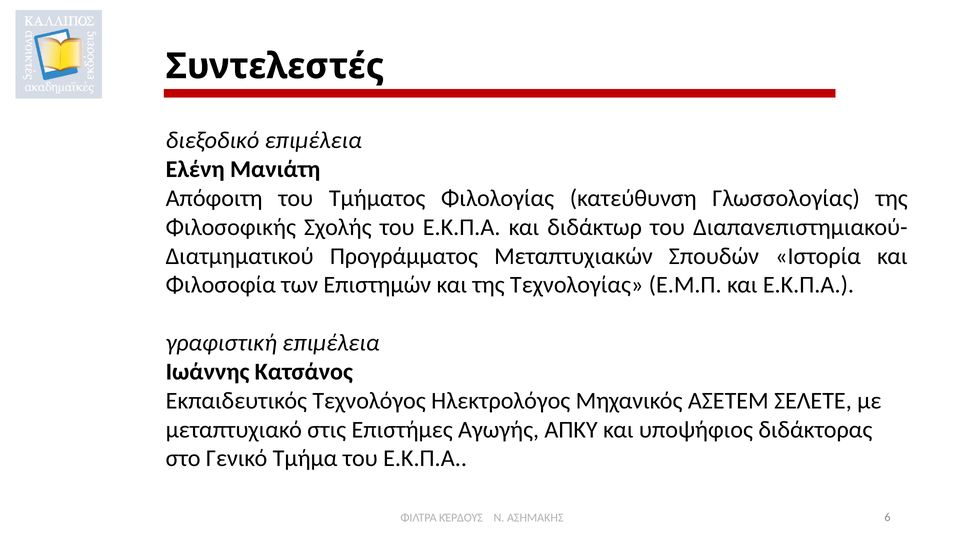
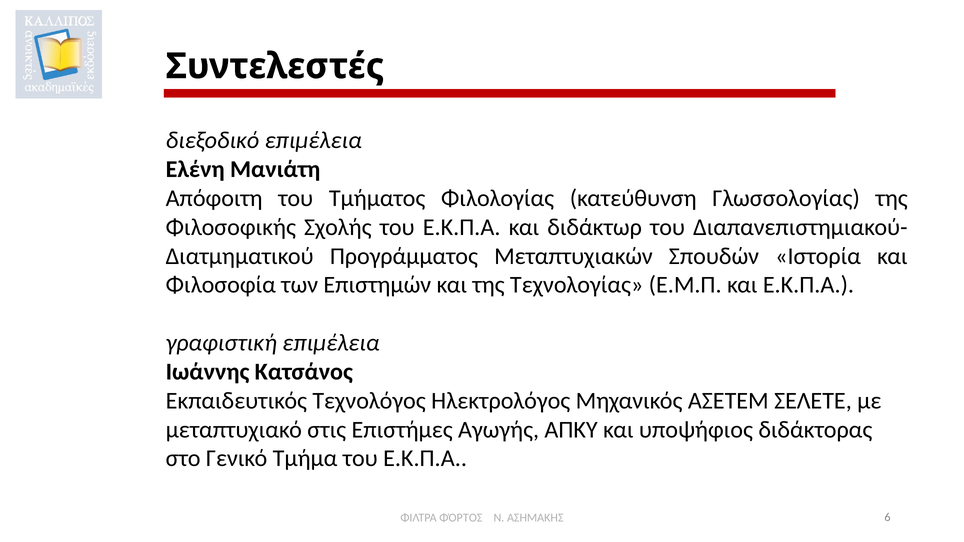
ΚΈΡΔΟΥΣ: ΚΈΡΔΟΥΣ -> ΦΌΡΤΟΣ
